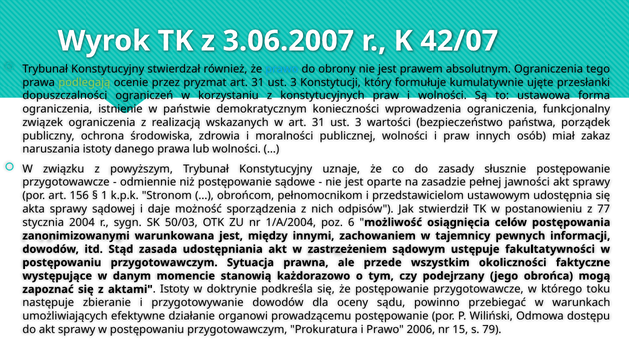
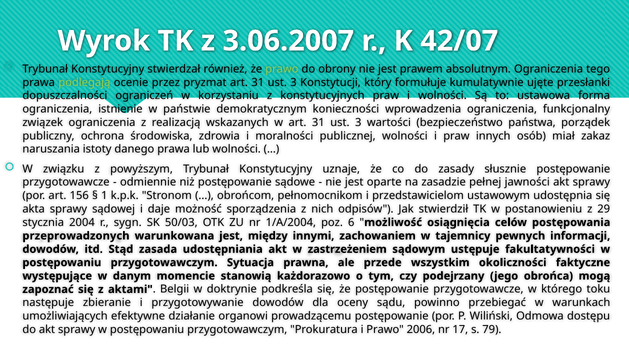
prawo at (282, 69) colour: light blue -> light green
77: 77 -> 29
zanonimizowanymi: zanonimizowanymi -> przeprowadzonych
aktami Istoty: Istoty -> Belgii
15: 15 -> 17
